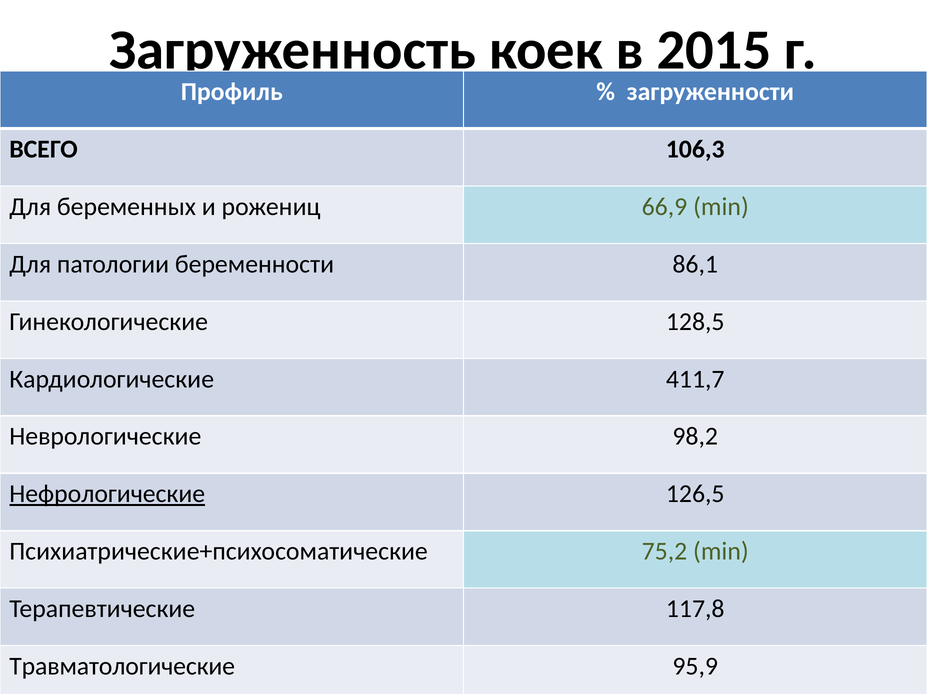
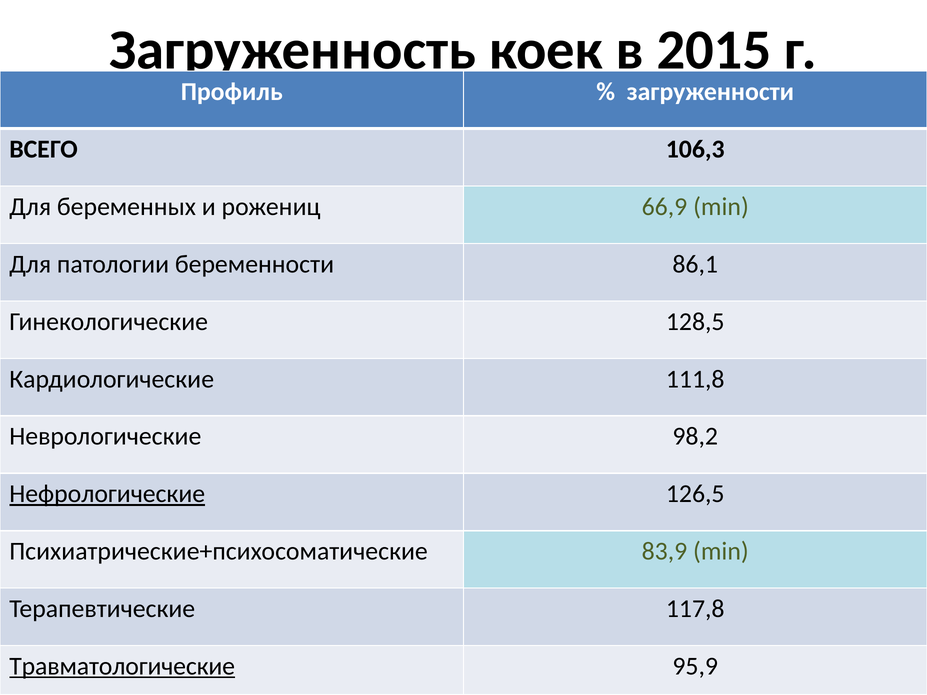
411,7: 411,7 -> 111,8
75,2: 75,2 -> 83,9
Травматологические underline: none -> present
